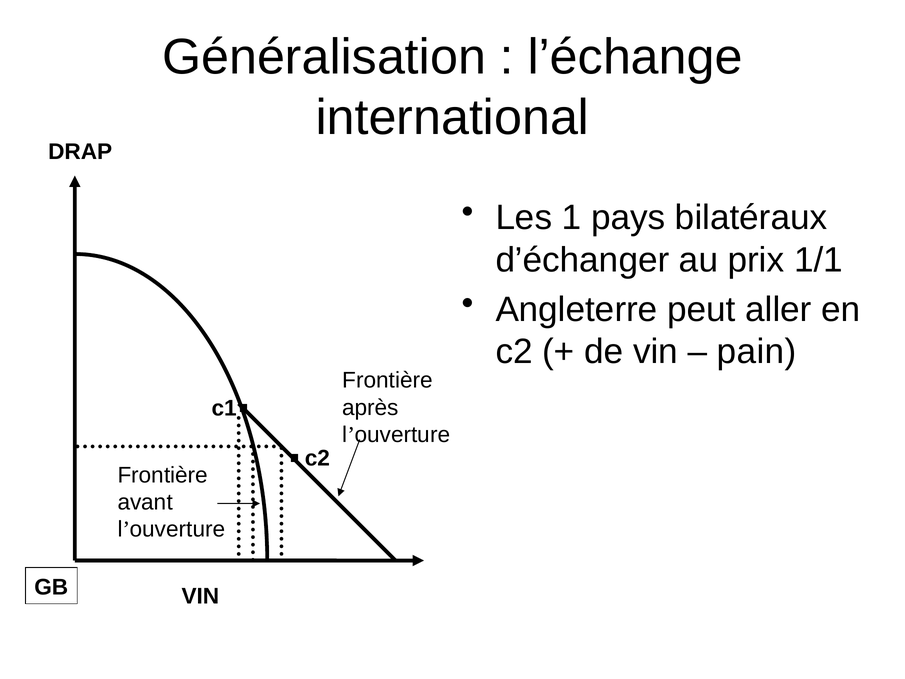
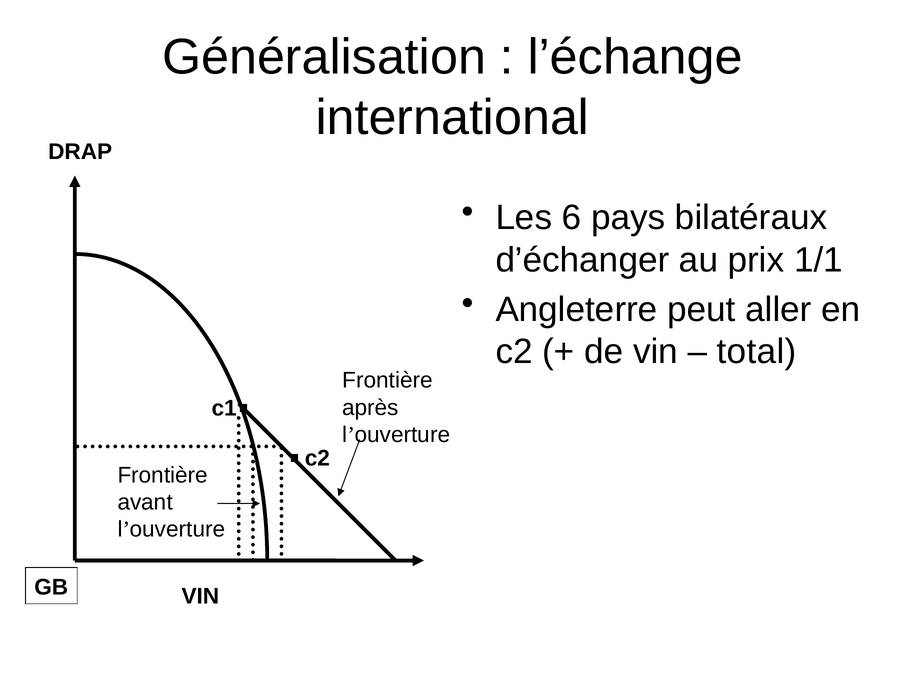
1: 1 -> 6
pain: pain -> total
